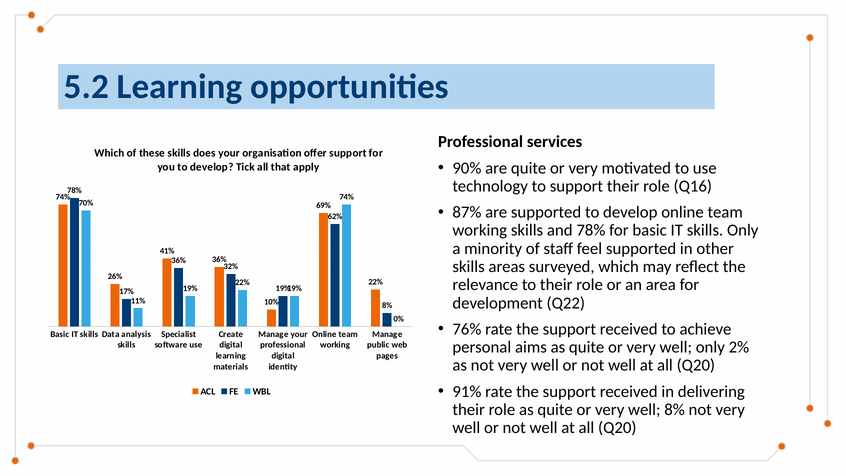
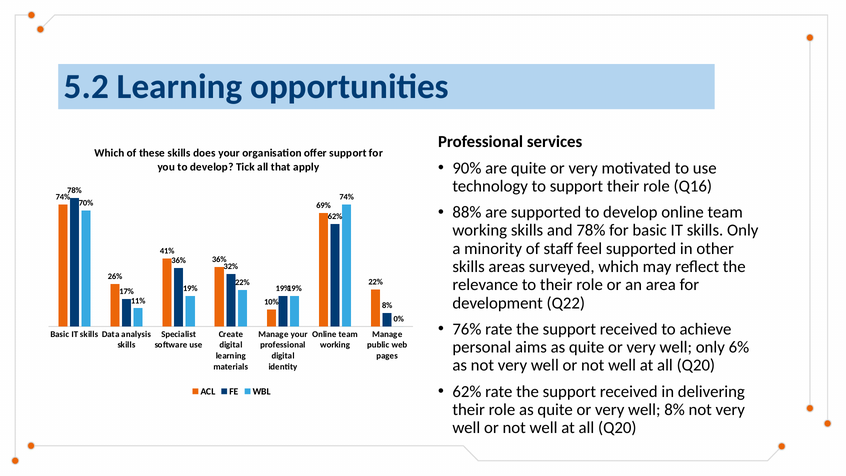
87%: 87% -> 88%
2%: 2% -> 6%
91% at (467, 391): 91% -> 62%
